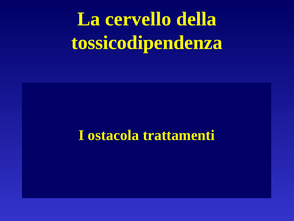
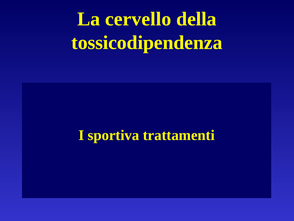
ostacola: ostacola -> sportiva
